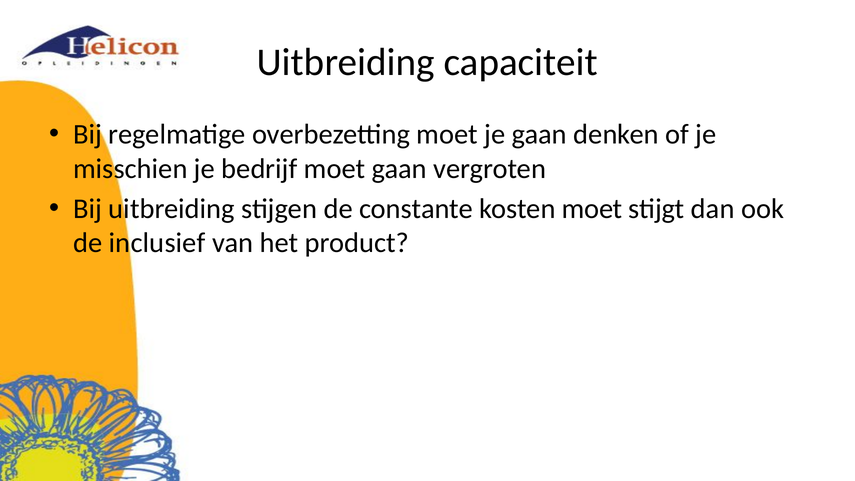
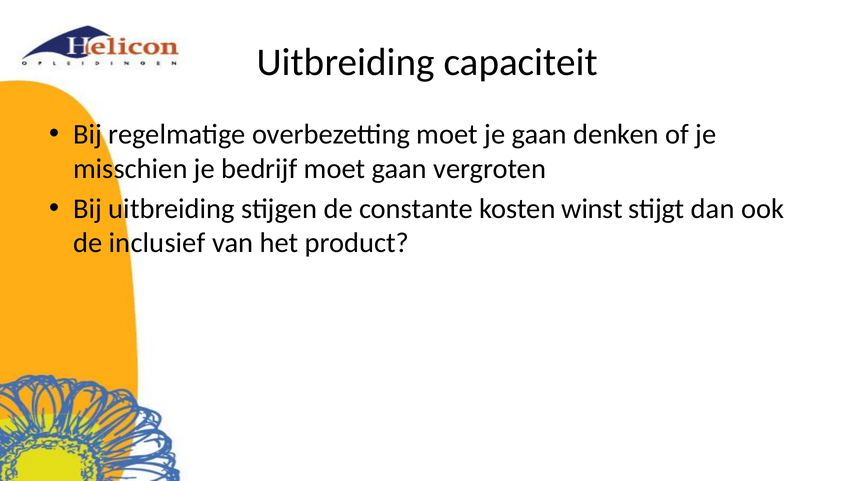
kosten moet: moet -> winst
